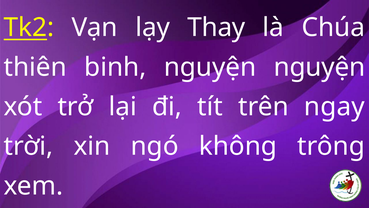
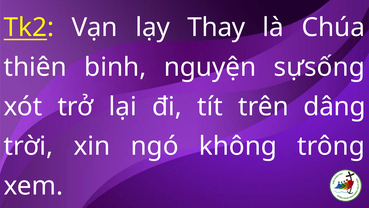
nguyện nguyện: nguyện -> sựsống
ngay: ngay -> dâng
